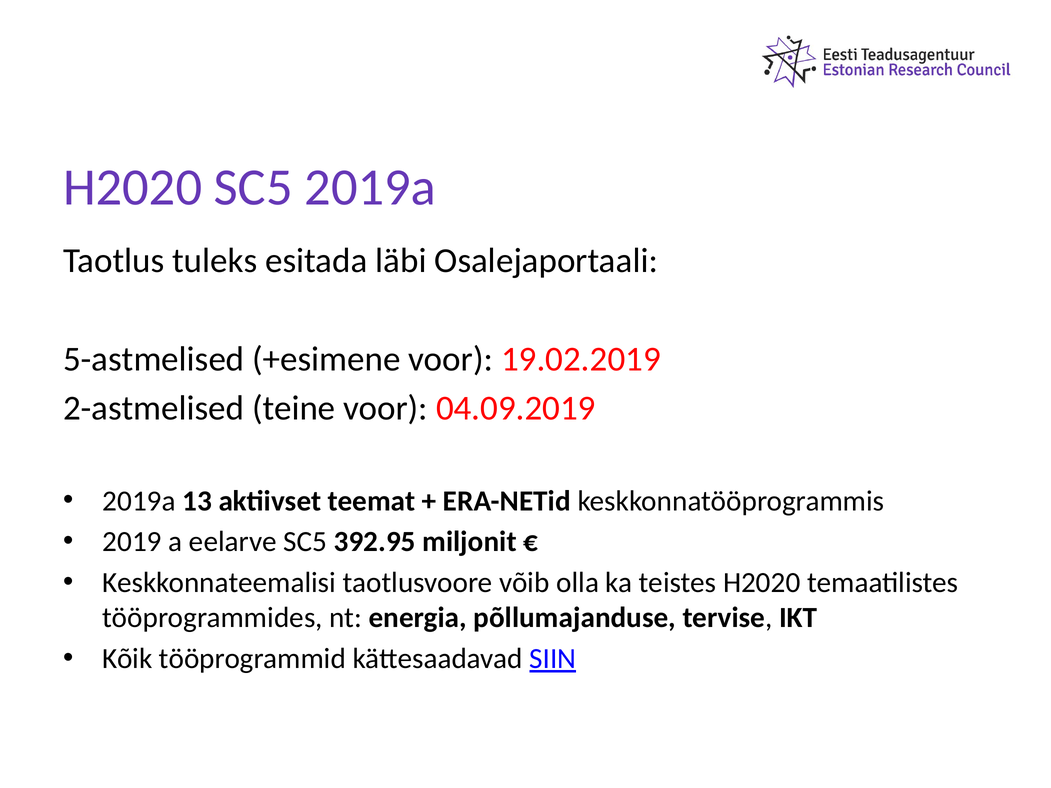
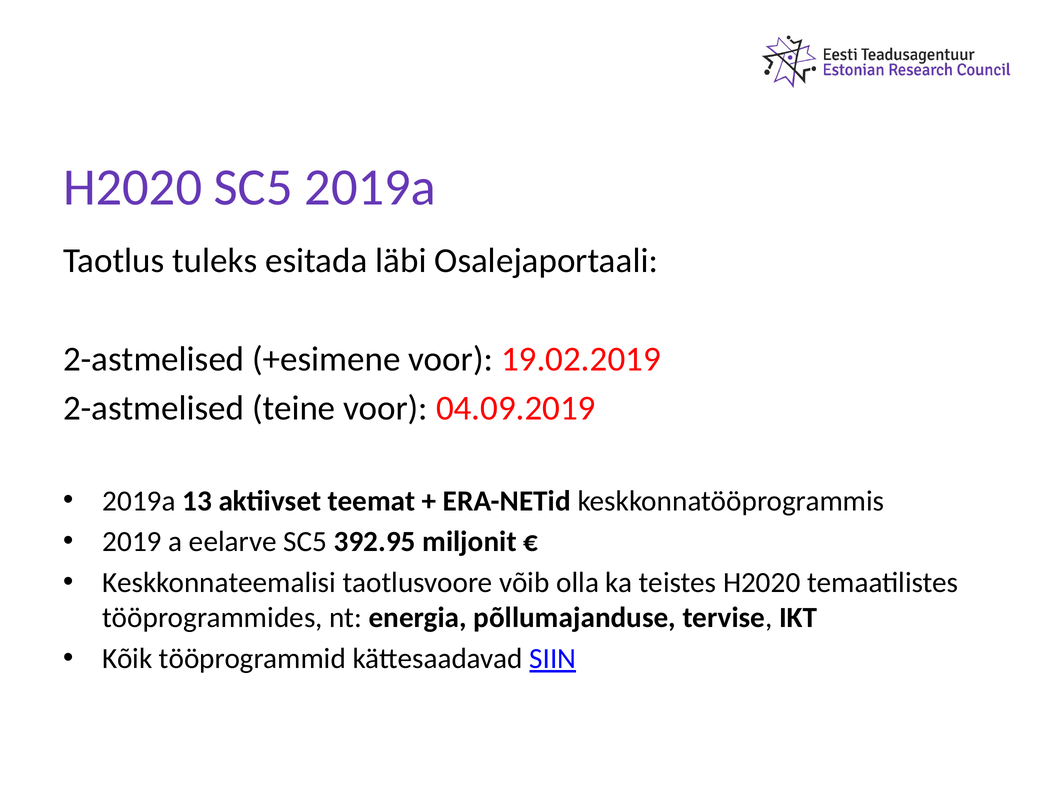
5-astmelised at (154, 359): 5-astmelised -> 2-astmelised
